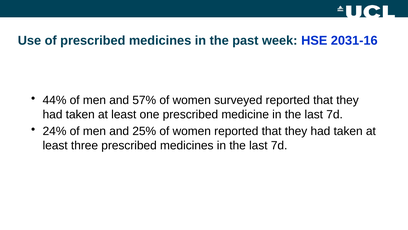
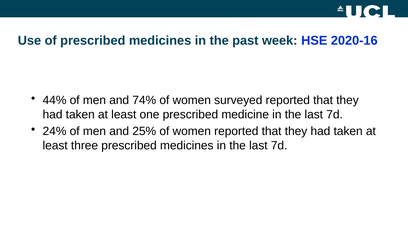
2031-16: 2031-16 -> 2020-16
57%: 57% -> 74%
